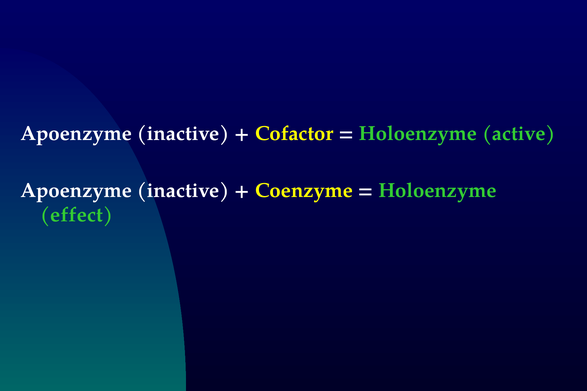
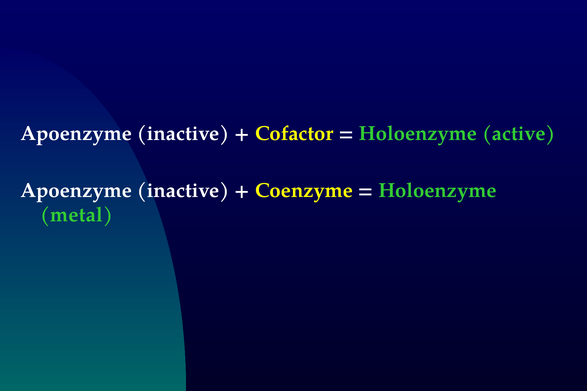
effect: effect -> metal
